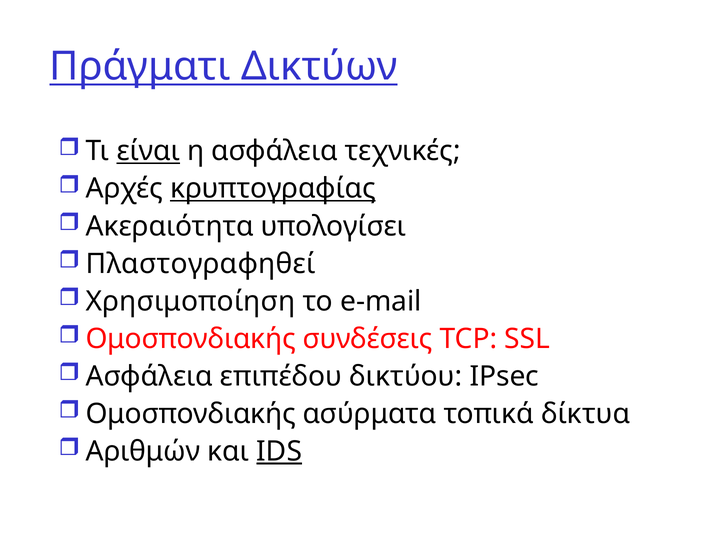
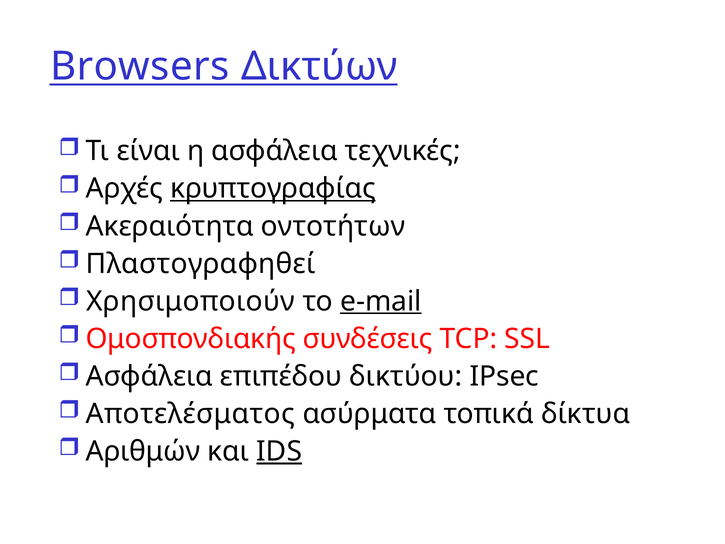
Πράγματι: Πράγματι -> Browsers
είναι underline: present -> none
υπολογίσει: υπολογίσει -> οντοτήτων
Χρησιμοποίηση: Χρησιμοποίηση -> Χρησιμοποιούν
e-mail underline: none -> present
Ομοσπονδιακής at (191, 414): Ομοσπονδιακής -> Αποτελέσματος
